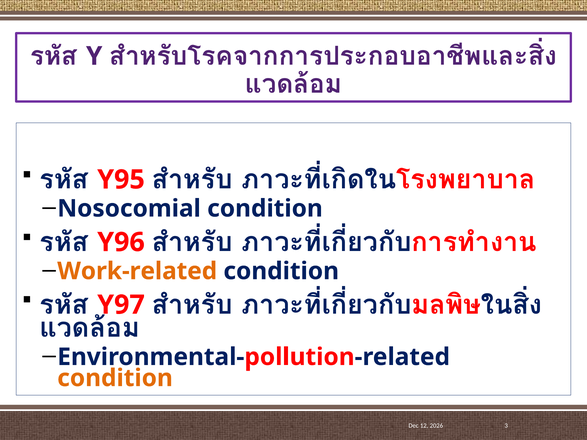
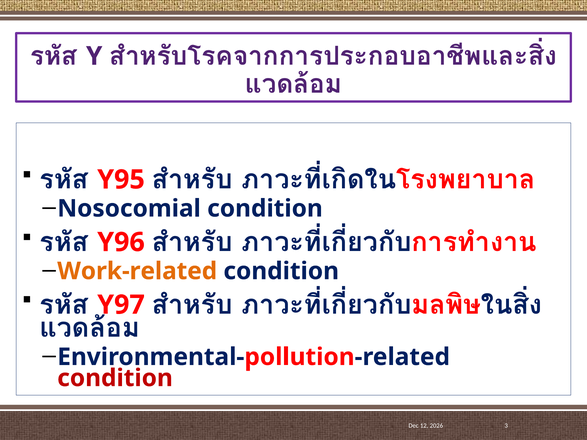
condition at (115, 378) colour: orange -> red
